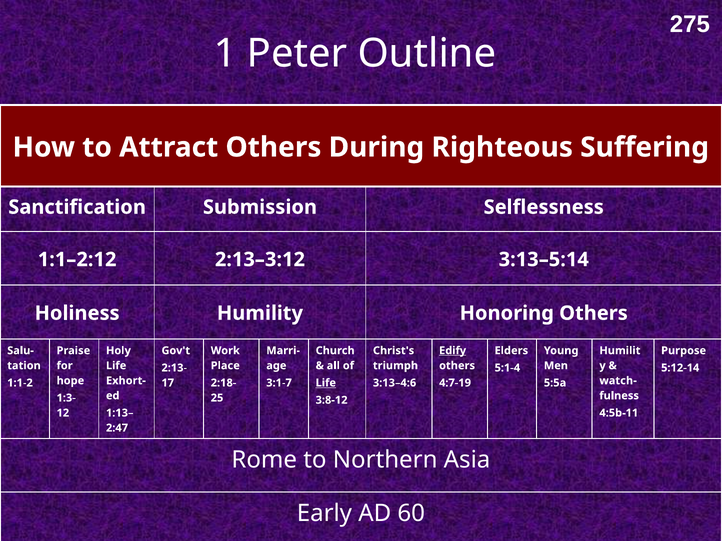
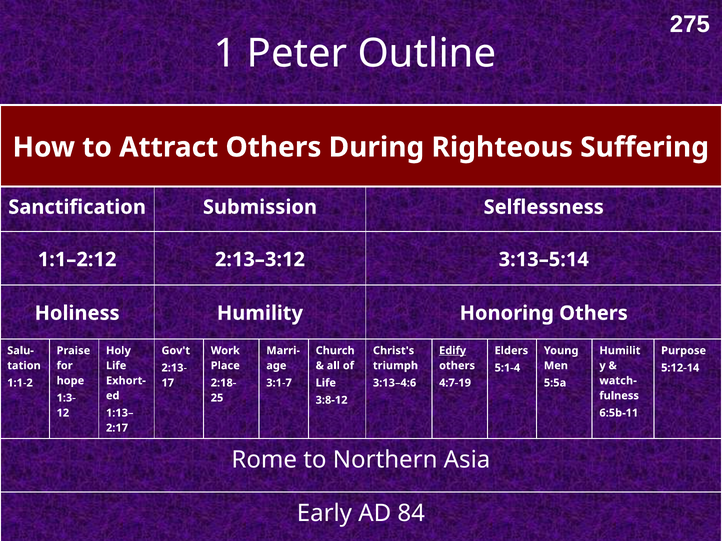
Life at (326, 383) underline: present -> none
4:5b-11: 4:5b-11 -> 6:5b-11
2:47: 2:47 -> 2:17
60: 60 -> 84
